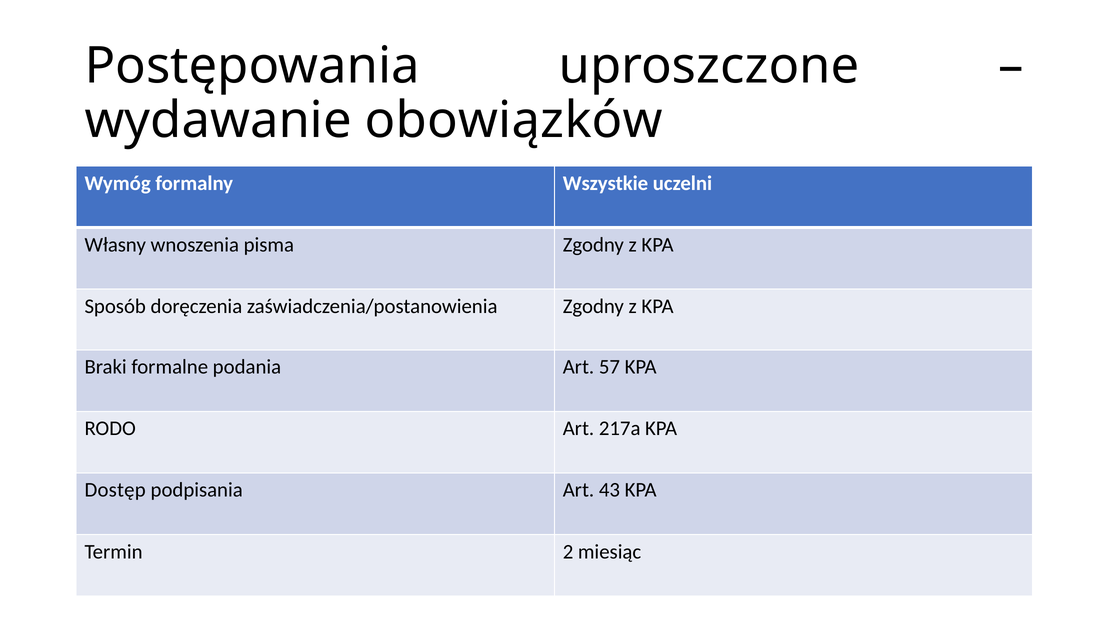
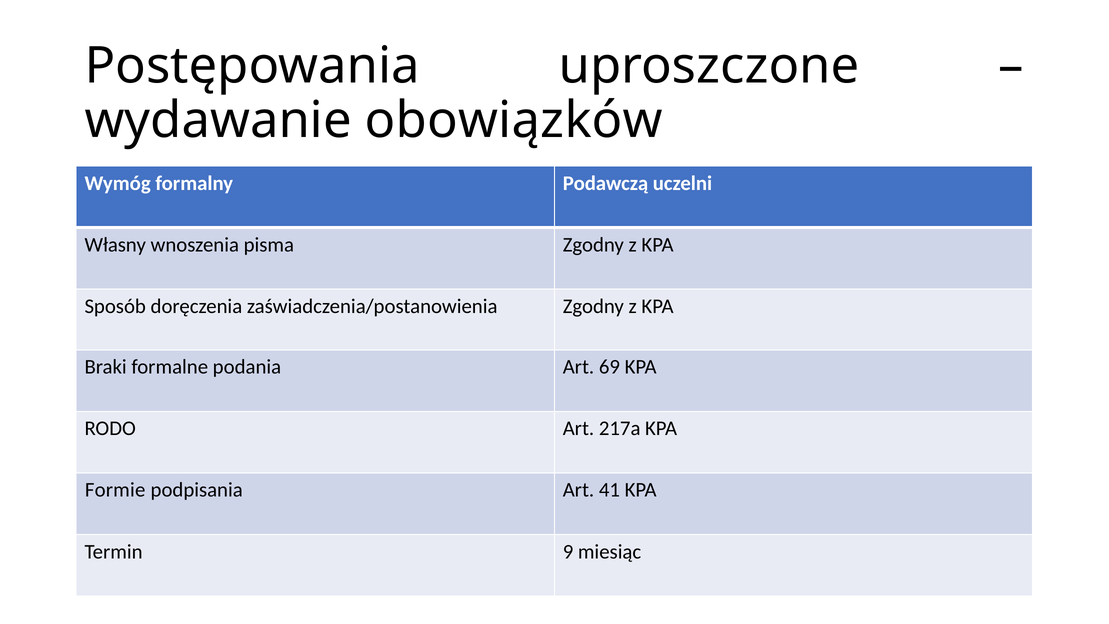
Wszystkie: Wszystkie -> Podawczą
57: 57 -> 69
Dostęp: Dostęp -> Formie
43: 43 -> 41
2: 2 -> 9
